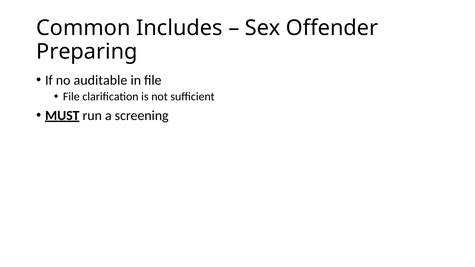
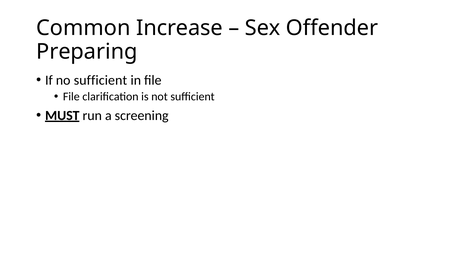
Includes: Includes -> Increase
no auditable: auditable -> sufficient
